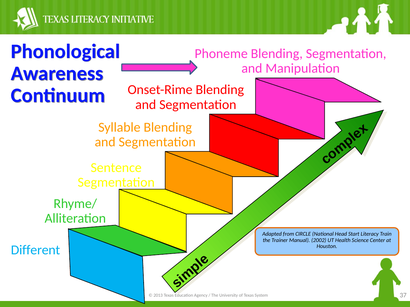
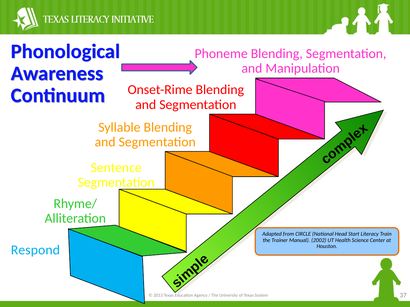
Different: Different -> Respond
